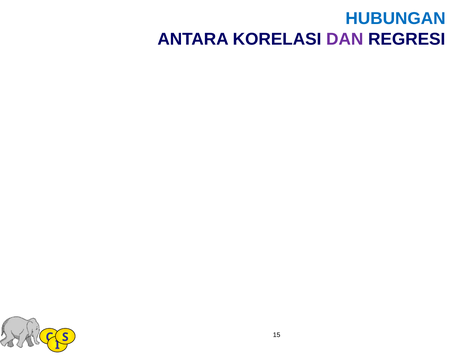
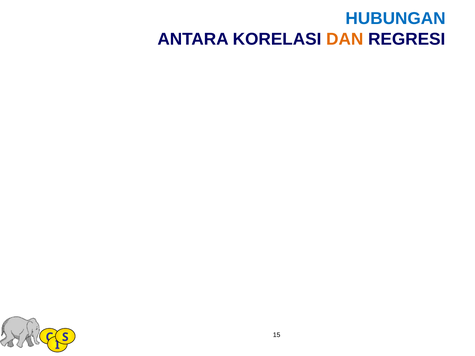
DAN colour: purple -> orange
